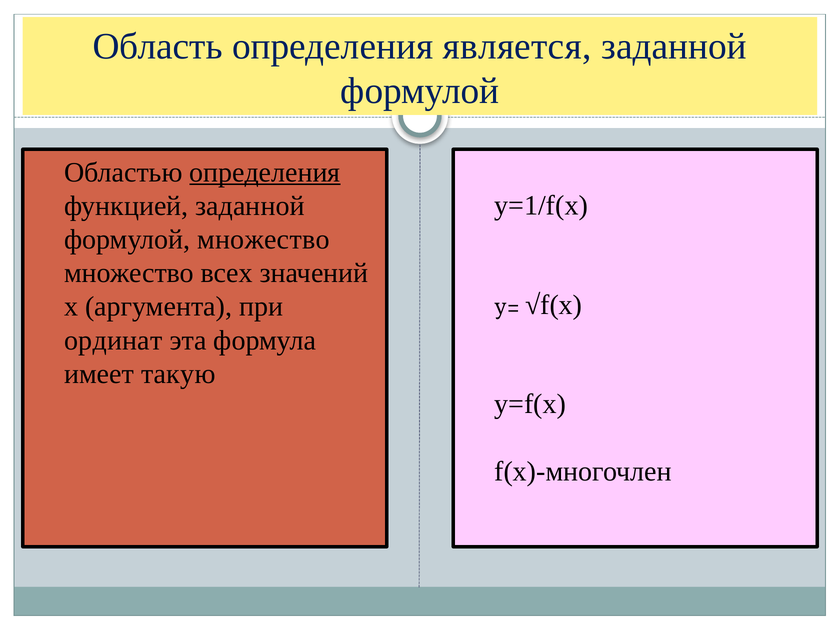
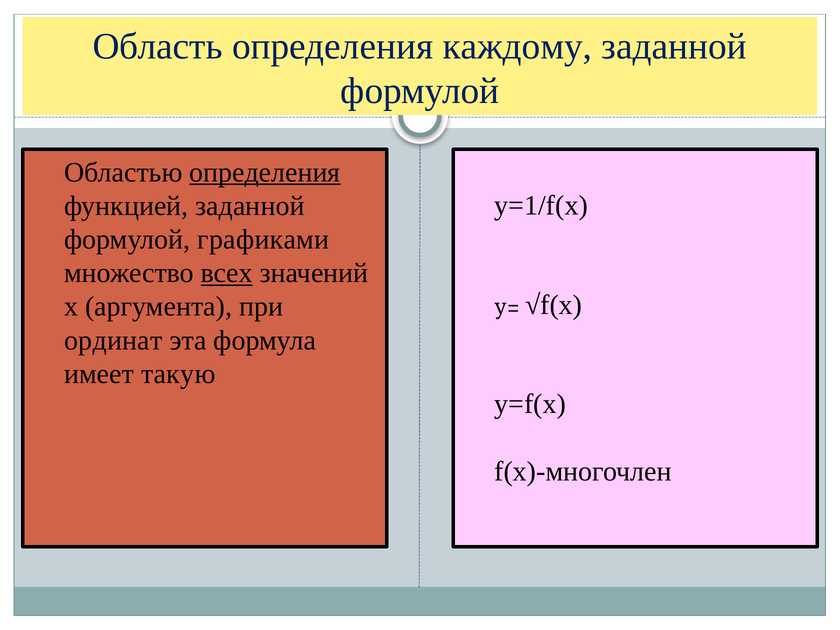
является: является -> каждому
формулой множество: множество -> графиками
всех underline: none -> present
